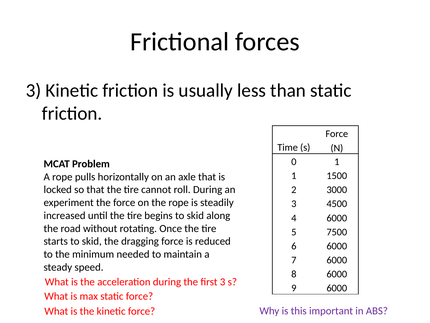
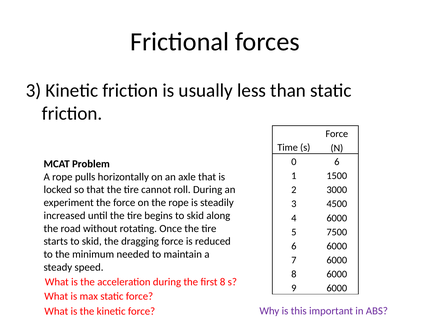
0 1: 1 -> 6
first 3: 3 -> 8
